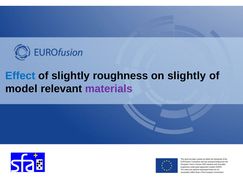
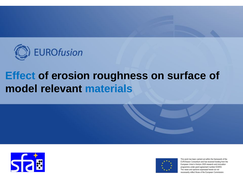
of slightly: slightly -> erosion
on slightly: slightly -> surface
materials colour: purple -> blue
